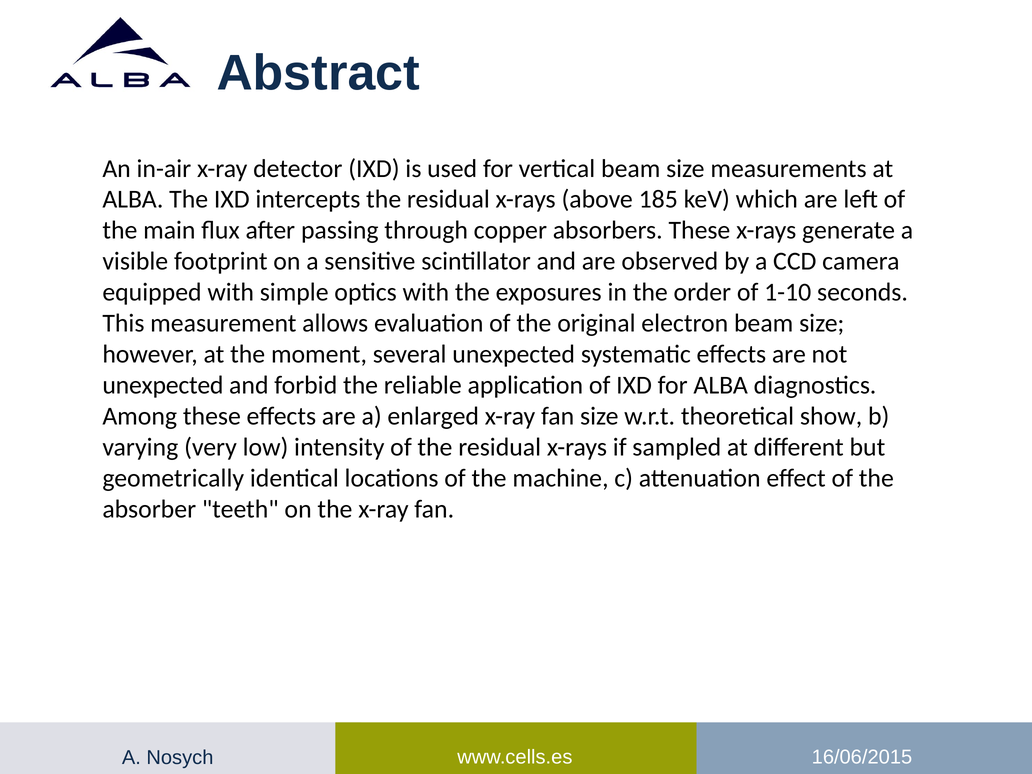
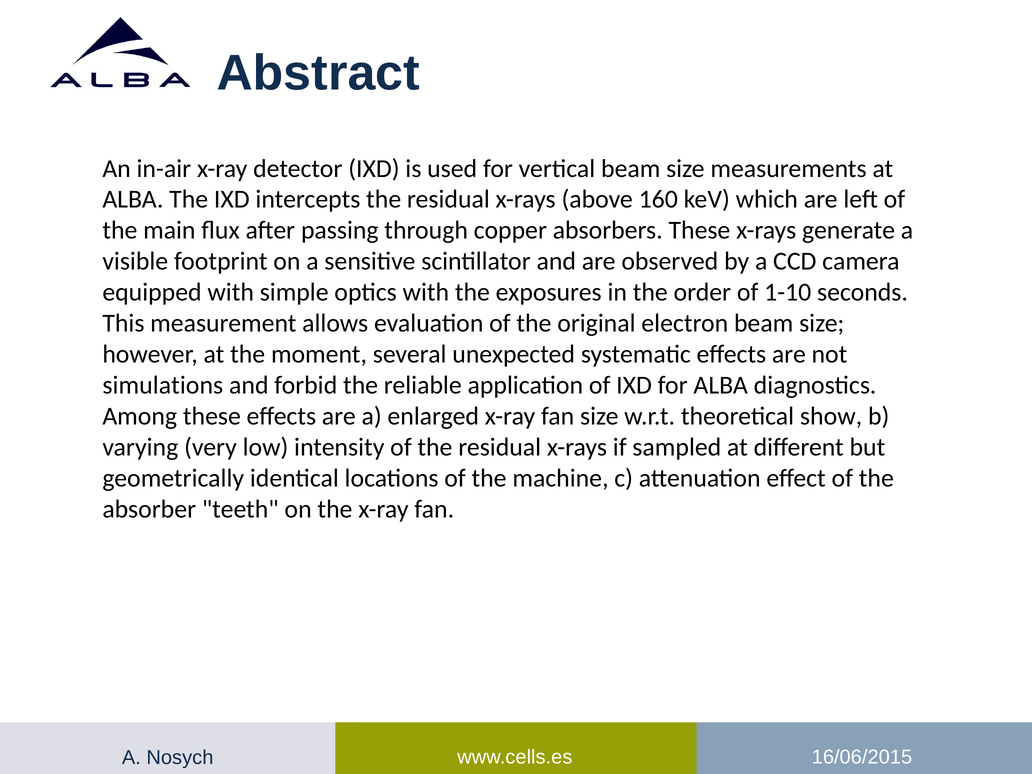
185: 185 -> 160
unexpected at (163, 385): unexpected -> simulations
